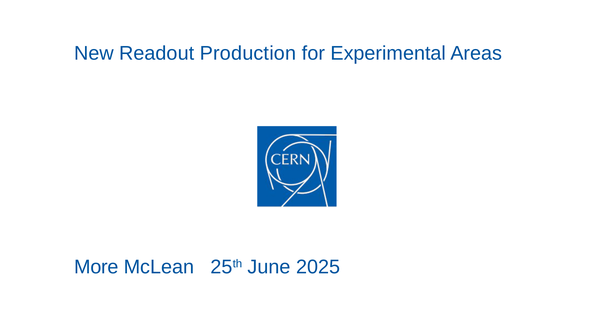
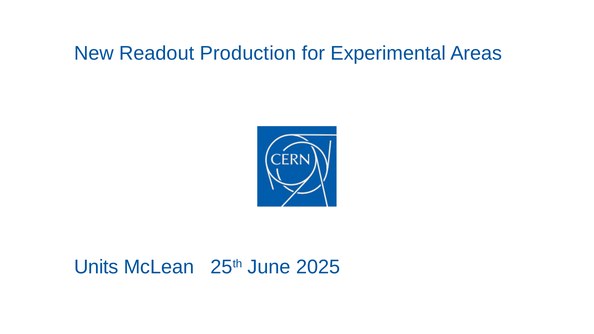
More: More -> Units
